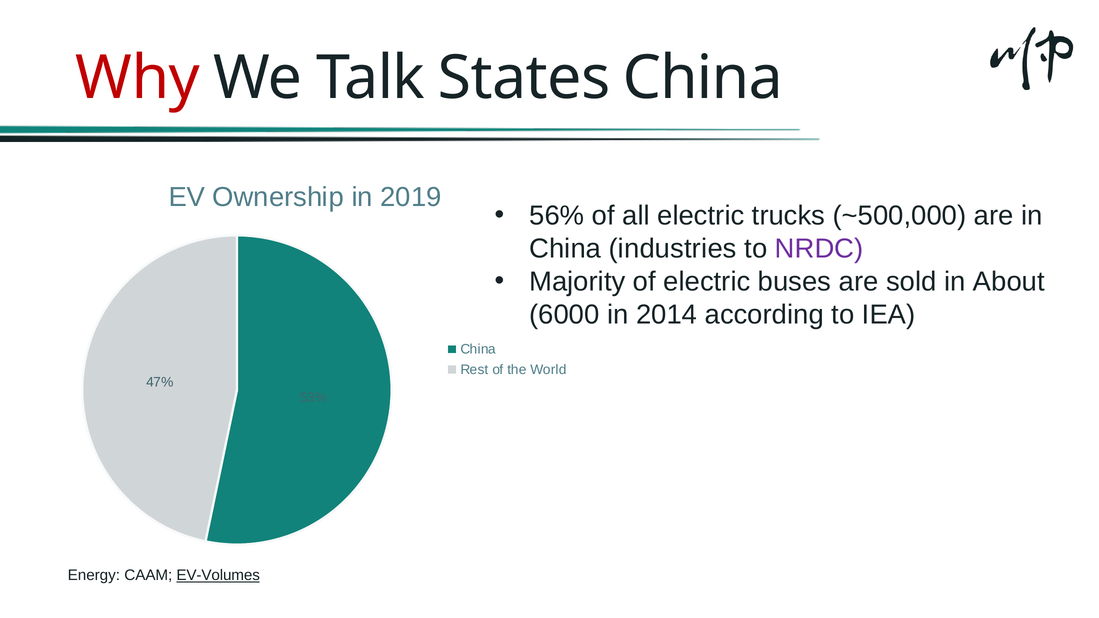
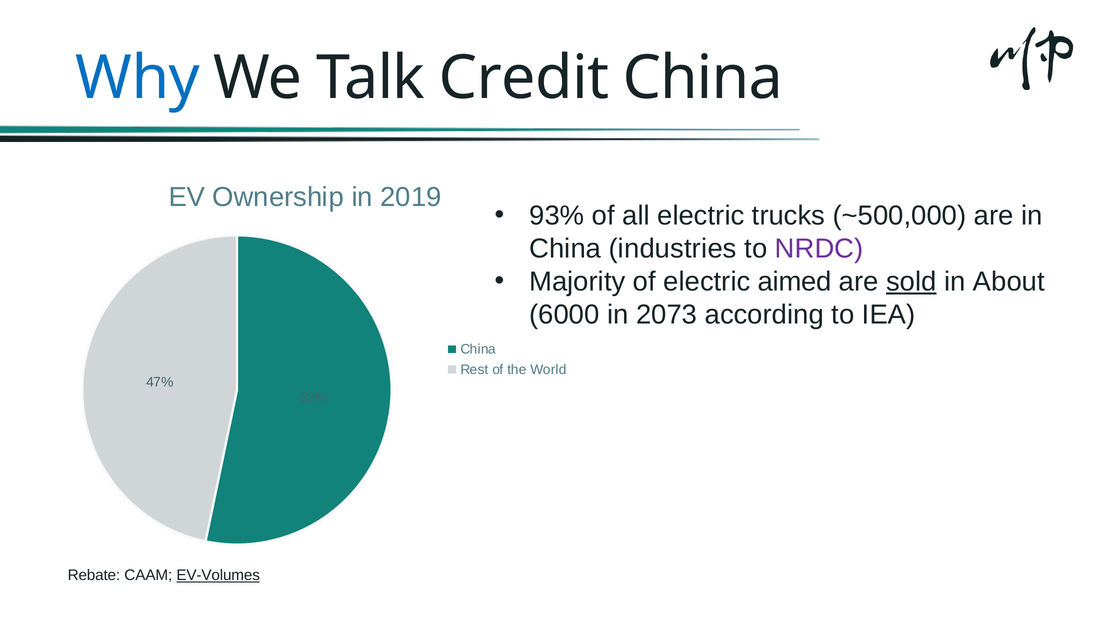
Why colour: red -> blue
States: States -> Credit
56%: 56% -> 93%
buses: buses -> aimed
sold underline: none -> present
2014: 2014 -> 2073
Energy: Energy -> Rebate
